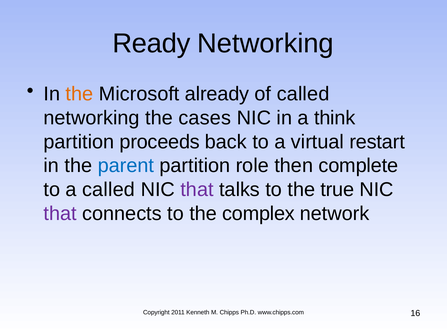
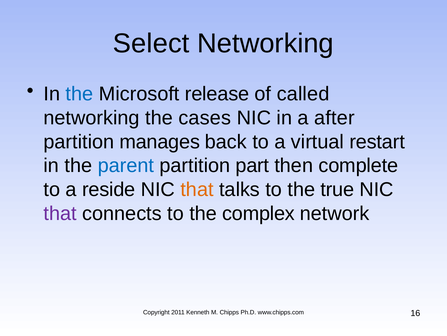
Ready: Ready -> Select
the at (79, 94) colour: orange -> blue
already: already -> release
think: think -> after
proceeds: proceeds -> manages
role: role -> part
a called: called -> reside
that at (197, 189) colour: purple -> orange
